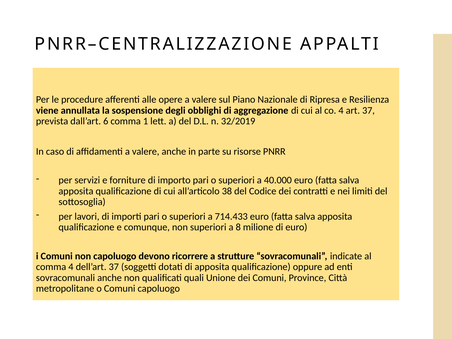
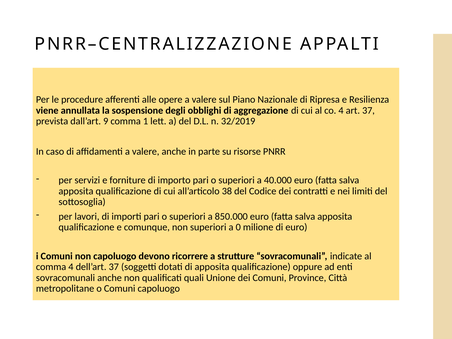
6: 6 -> 9
714.433: 714.433 -> 850.000
8: 8 -> 0
